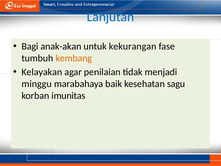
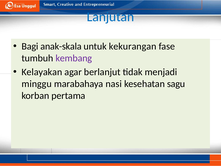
anak-akan: anak-akan -> anak-skala
kembang colour: orange -> purple
penilaian: penilaian -> berlanjut
baik: baik -> nasi
imunitas: imunitas -> pertama
